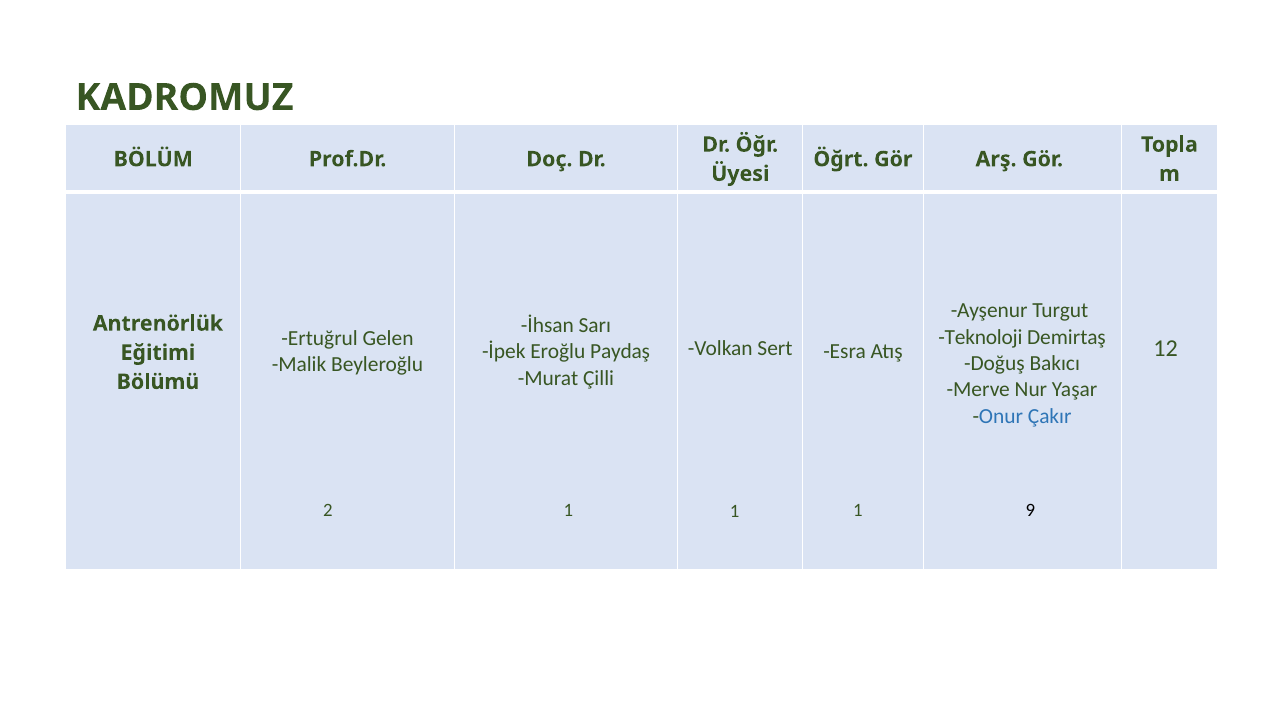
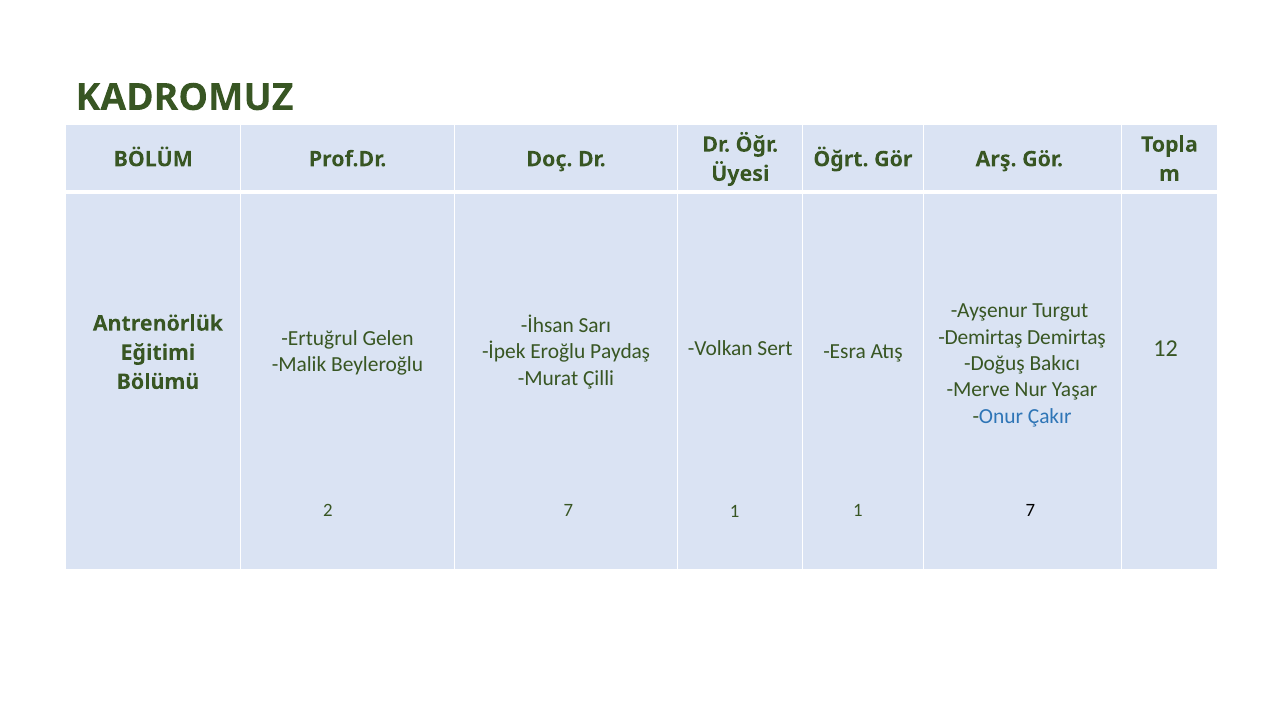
Teknoloji at (980, 337): Teknoloji -> Demirtaş
2 1: 1 -> 7
1 9: 9 -> 7
